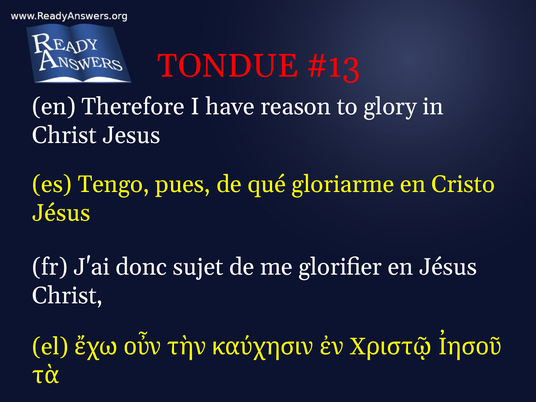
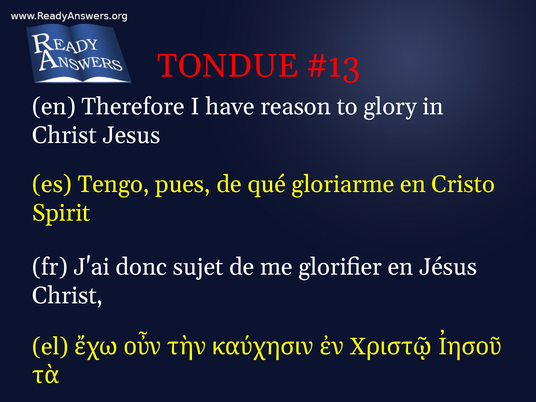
Jésus at (61, 213): Jésus -> Spirit
